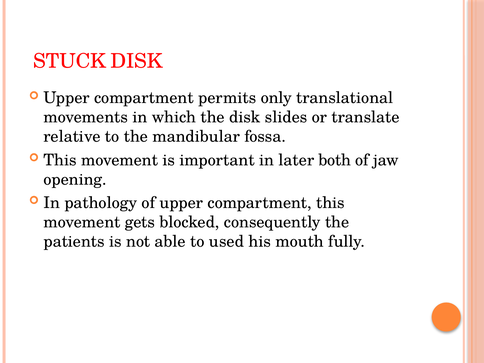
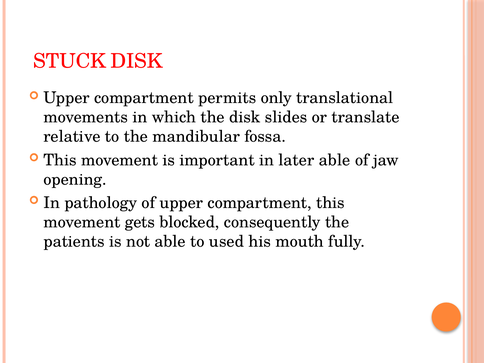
later both: both -> able
